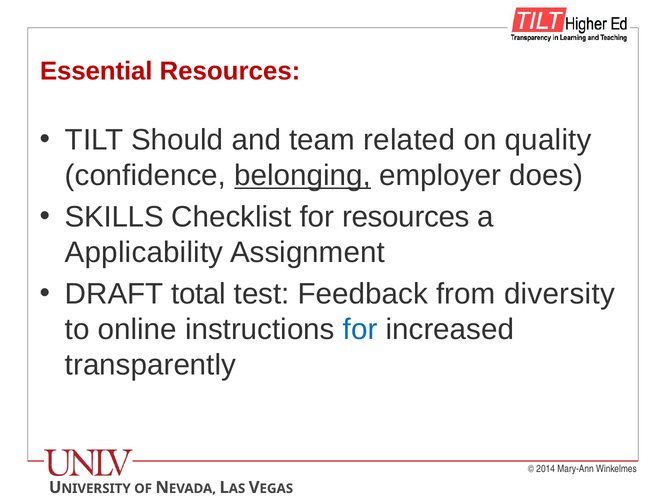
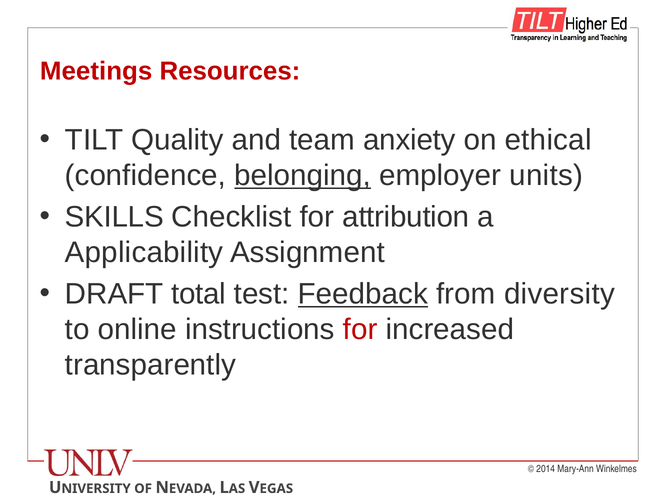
Essential: Essential -> Meetings
Should: Should -> Quality
related: related -> anxiety
quality: quality -> ethical
does: does -> units
for resources: resources -> attribution
Feedback underline: none -> present
for at (360, 329) colour: blue -> red
